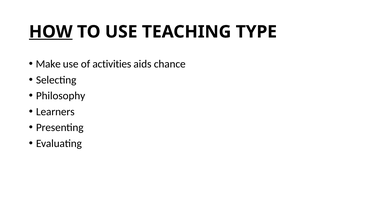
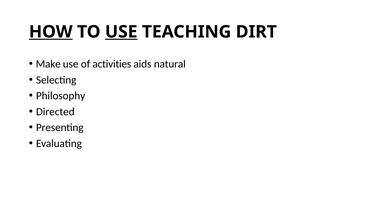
USE at (121, 32) underline: none -> present
TYPE: TYPE -> DIRT
chance: chance -> natural
Learners: Learners -> Directed
